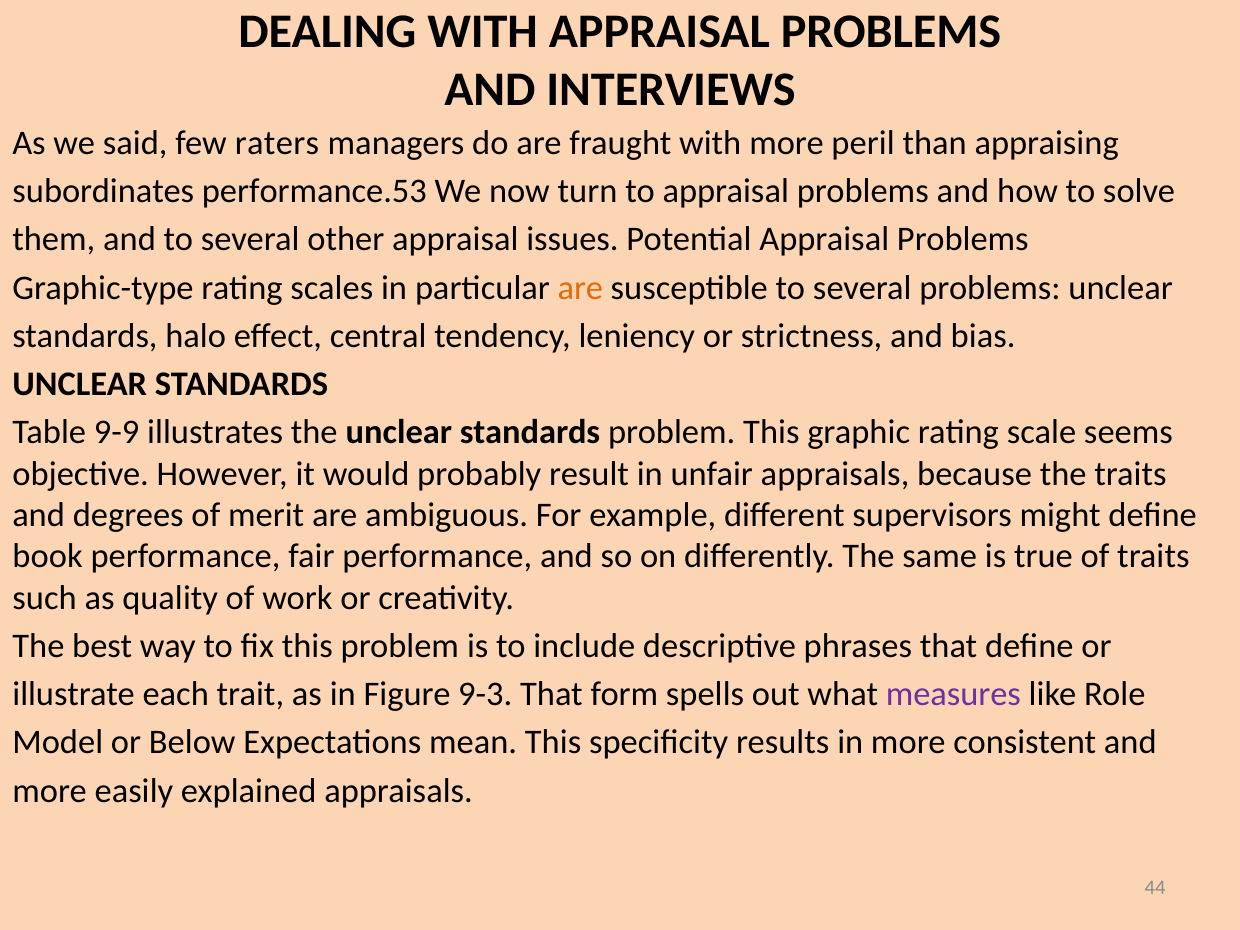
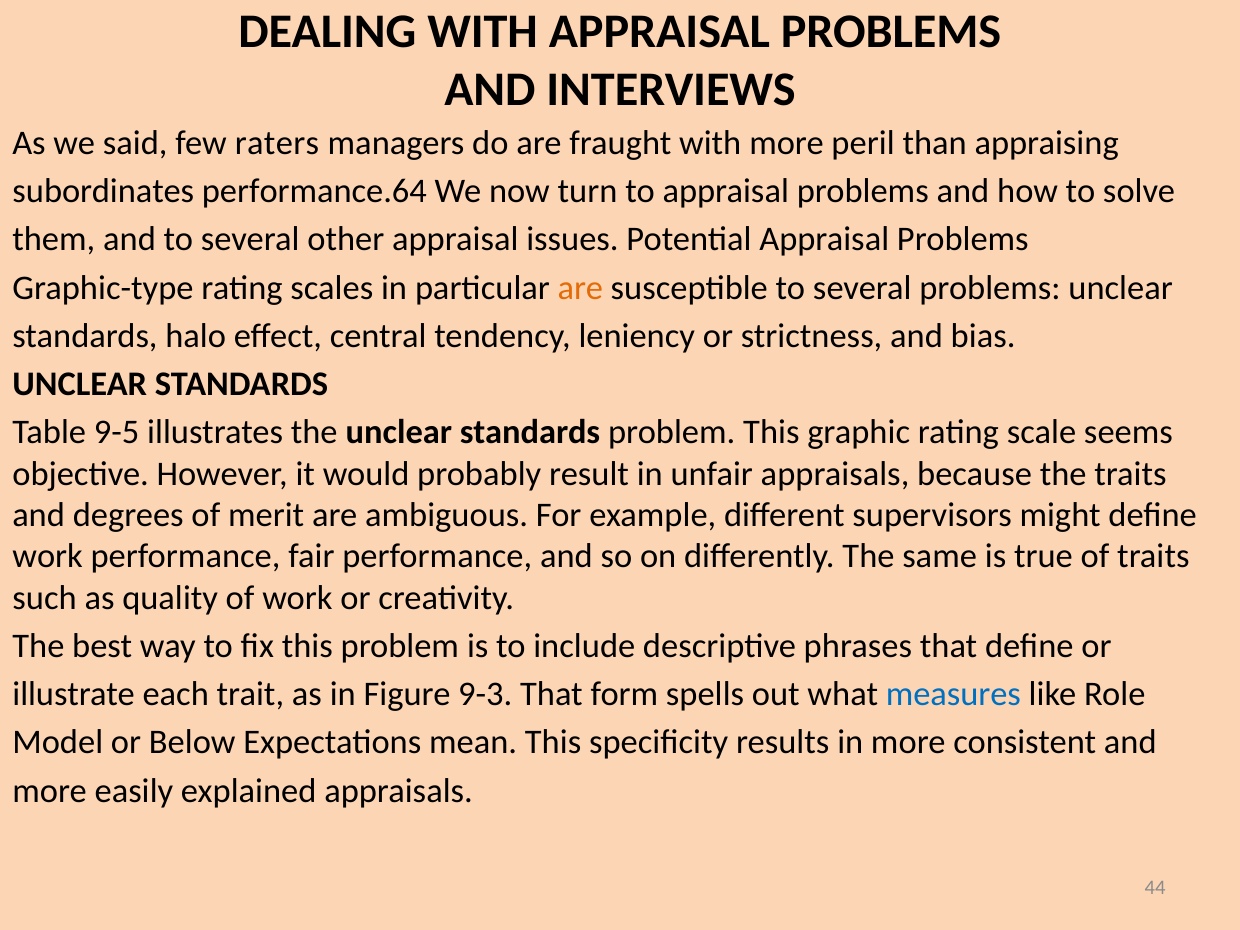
performance.53: performance.53 -> performance.64
9-9: 9-9 -> 9-5
book at (48, 556): book -> work
measures colour: purple -> blue
